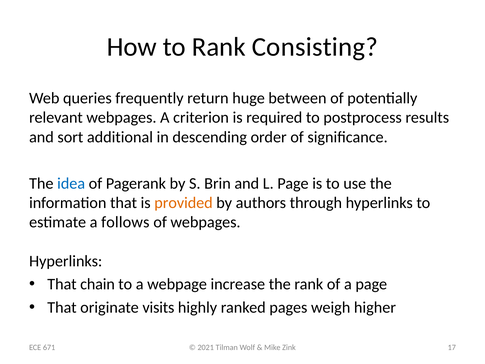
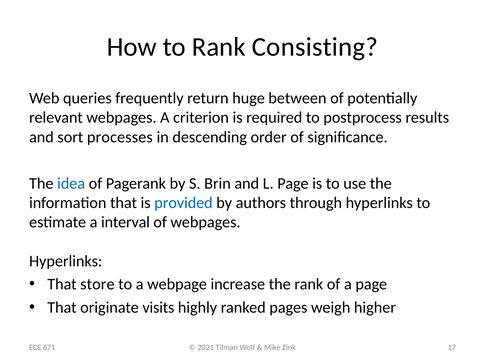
additional: additional -> processes
provided colour: orange -> blue
follows: follows -> interval
chain: chain -> store
